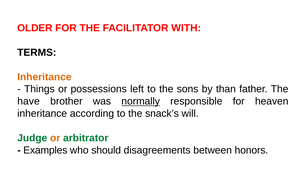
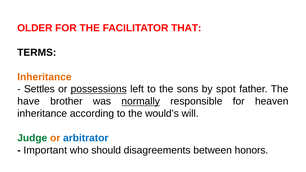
WITH: WITH -> THAT
Things: Things -> Settles
possessions underline: none -> present
than: than -> spot
snack’s: snack’s -> would’s
arbitrator colour: green -> blue
Examples: Examples -> Important
